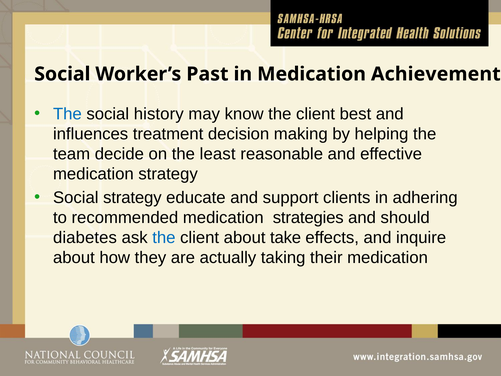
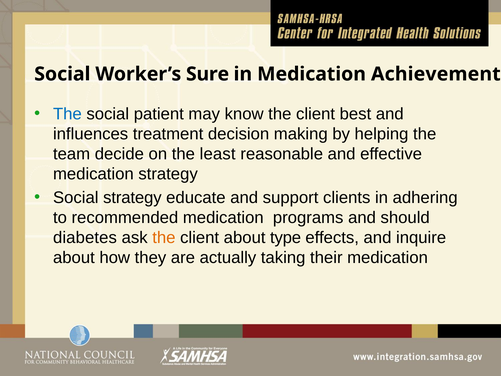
Past: Past -> Sure
history: history -> patient
strategies: strategies -> programs
the at (164, 237) colour: blue -> orange
take: take -> type
